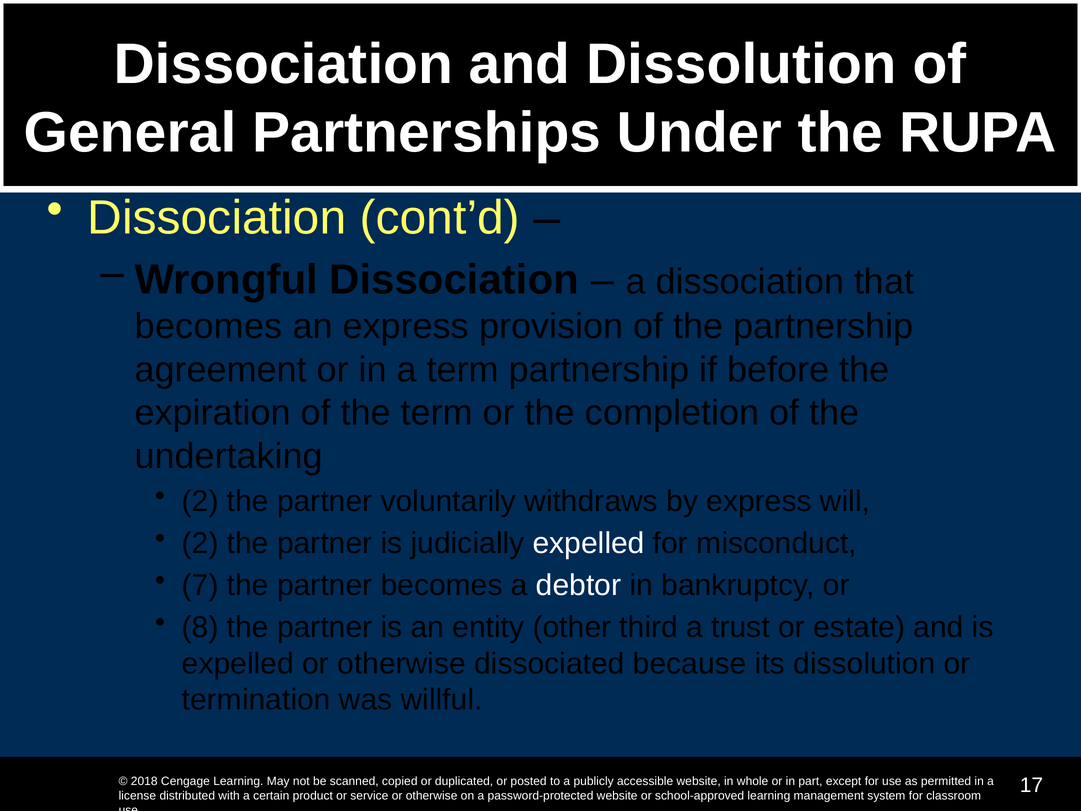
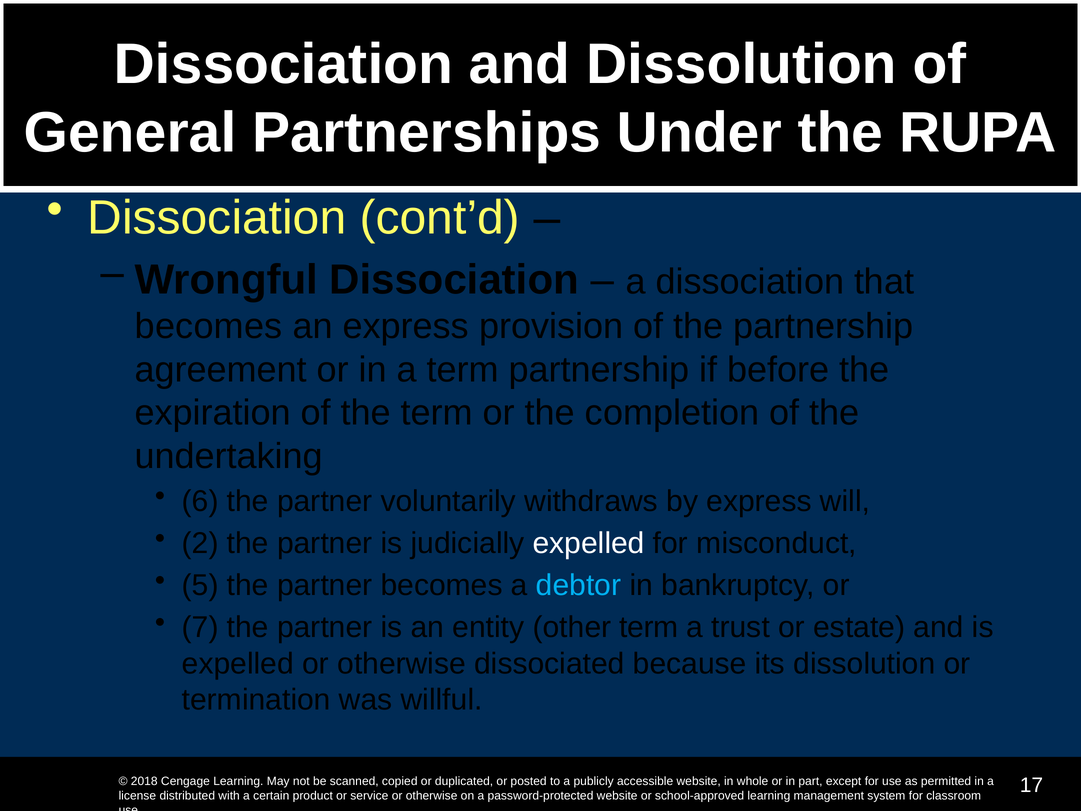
2 at (200, 501): 2 -> 6
7: 7 -> 5
debtor colour: white -> light blue
8: 8 -> 7
other third: third -> term
